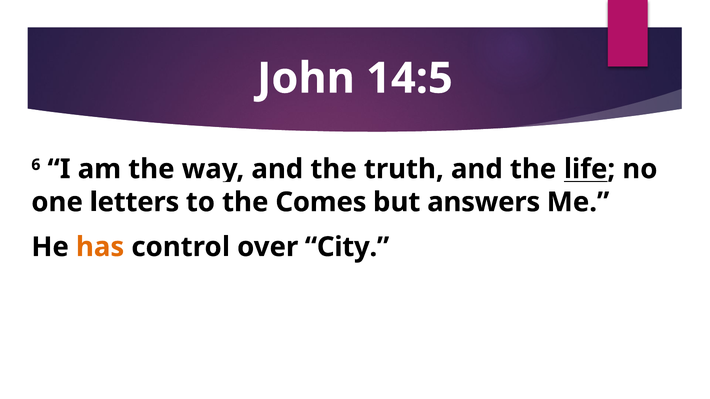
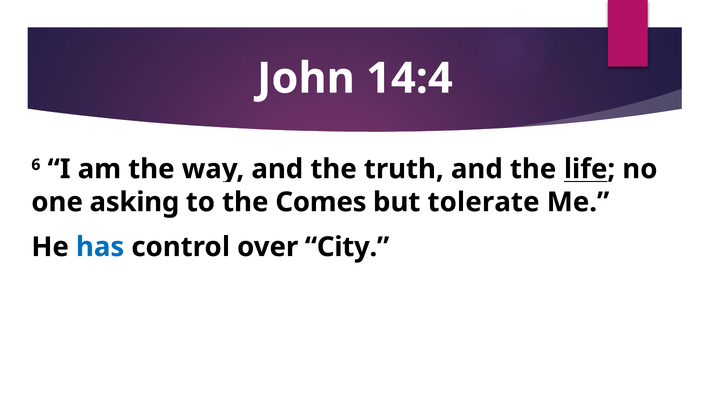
14:5: 14:5 -> 14:4
letters: letters -> asking
answers: answers -> tolerate
has colour: orange -> blue
